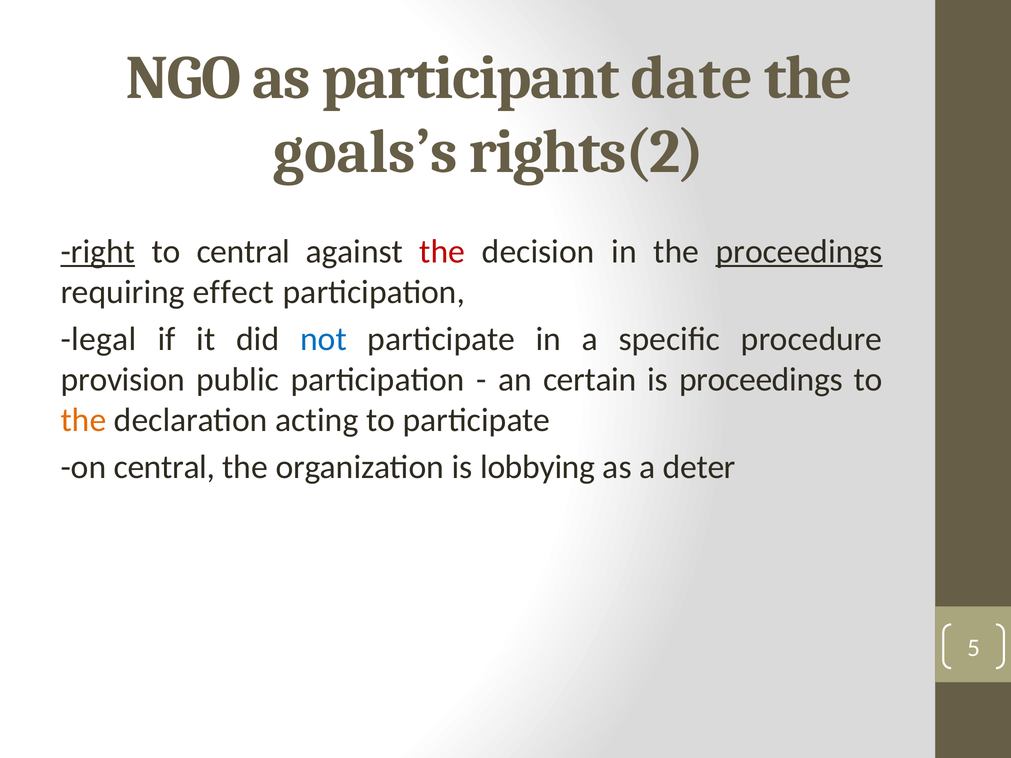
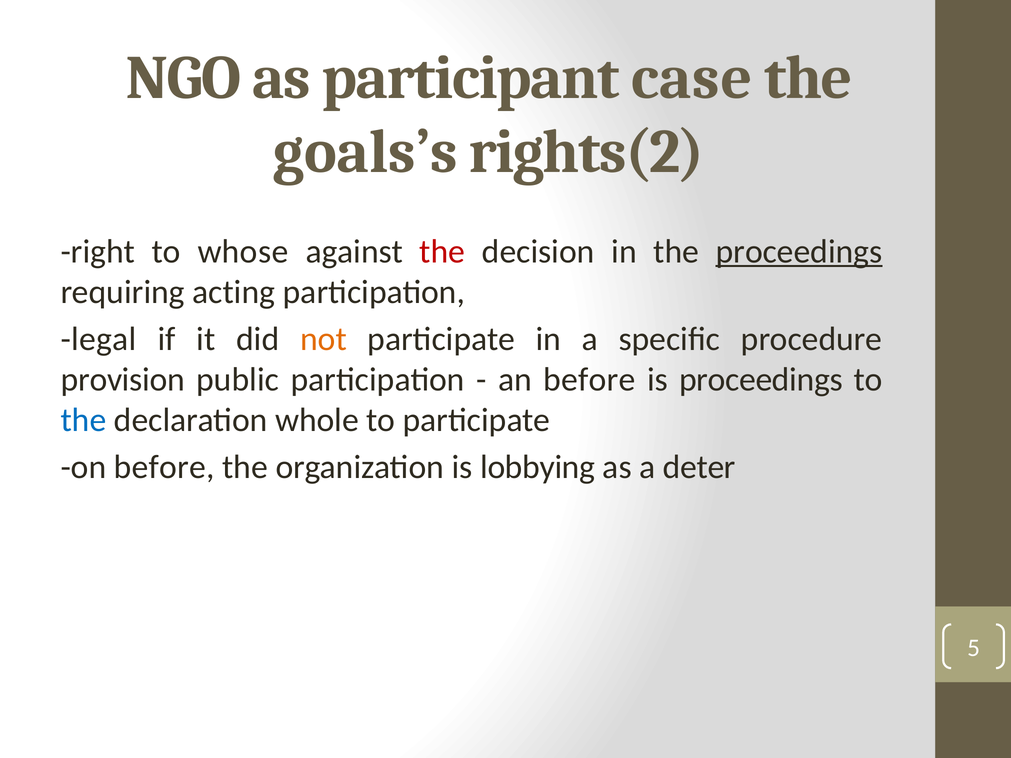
date: date -> case
right underline: present -> none
to central: central -> whose
effect: effect -> acting
not colour: blue -> orange
an certain: certain -> before
the at (84, 420) colour: orange -> blue
acting: acting -> whole
on central: central -> before
